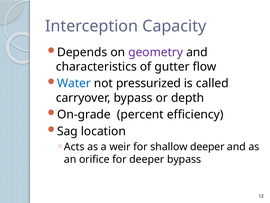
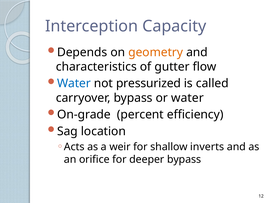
geometry colour: purple -> orange
or depth: depth -> water
shallow deeper: deeper -> inverts
